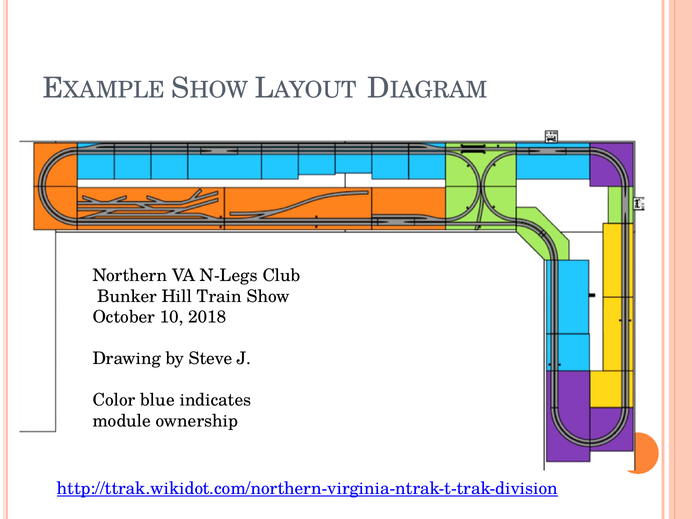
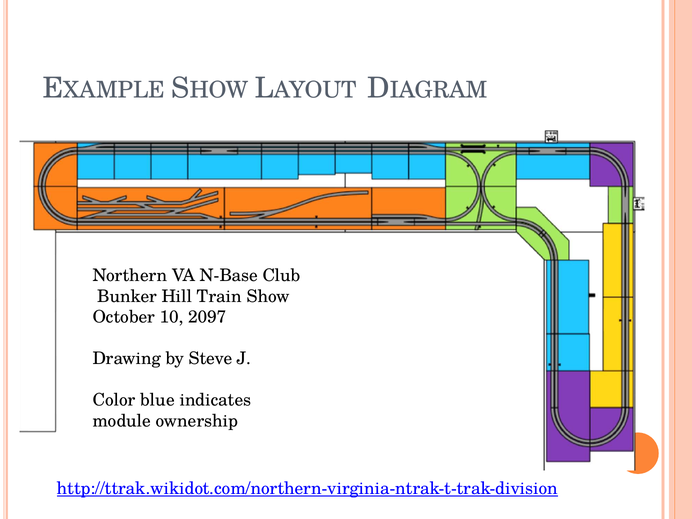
N-Legs: N-Legs -> N-Base
2018: 2018 -> 2097
